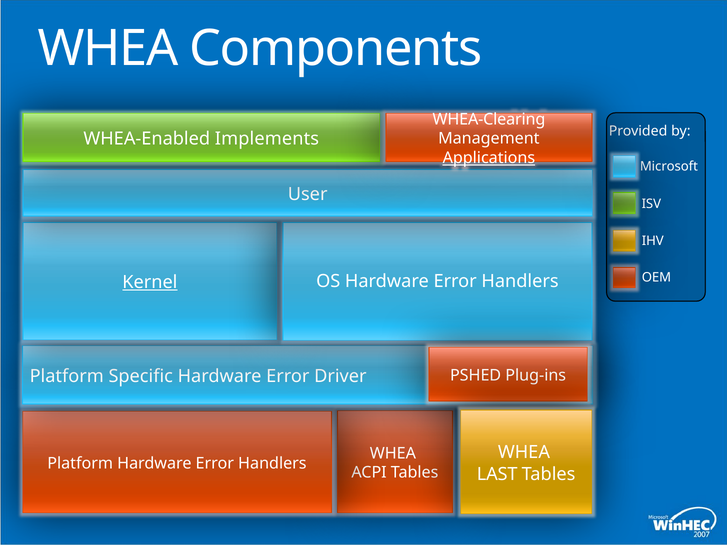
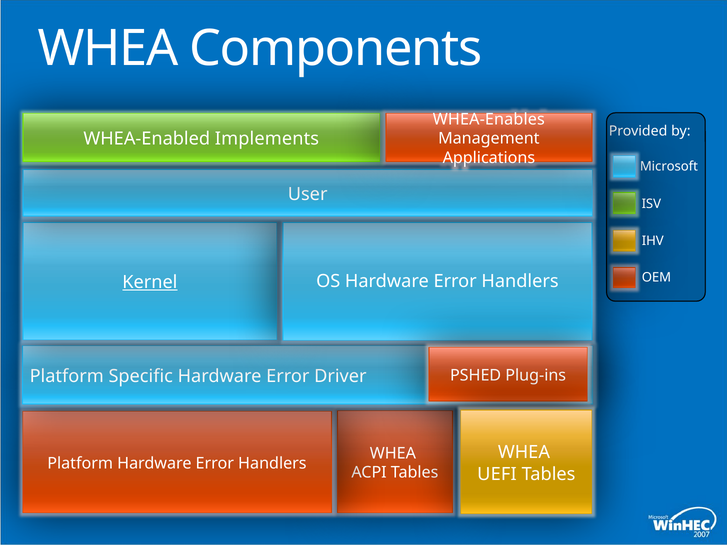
WHEA-Clearing: WHEA-Clearing -> WHEA-Enables
Applications underline: present -> none
LAST: LAST -> UEFI
